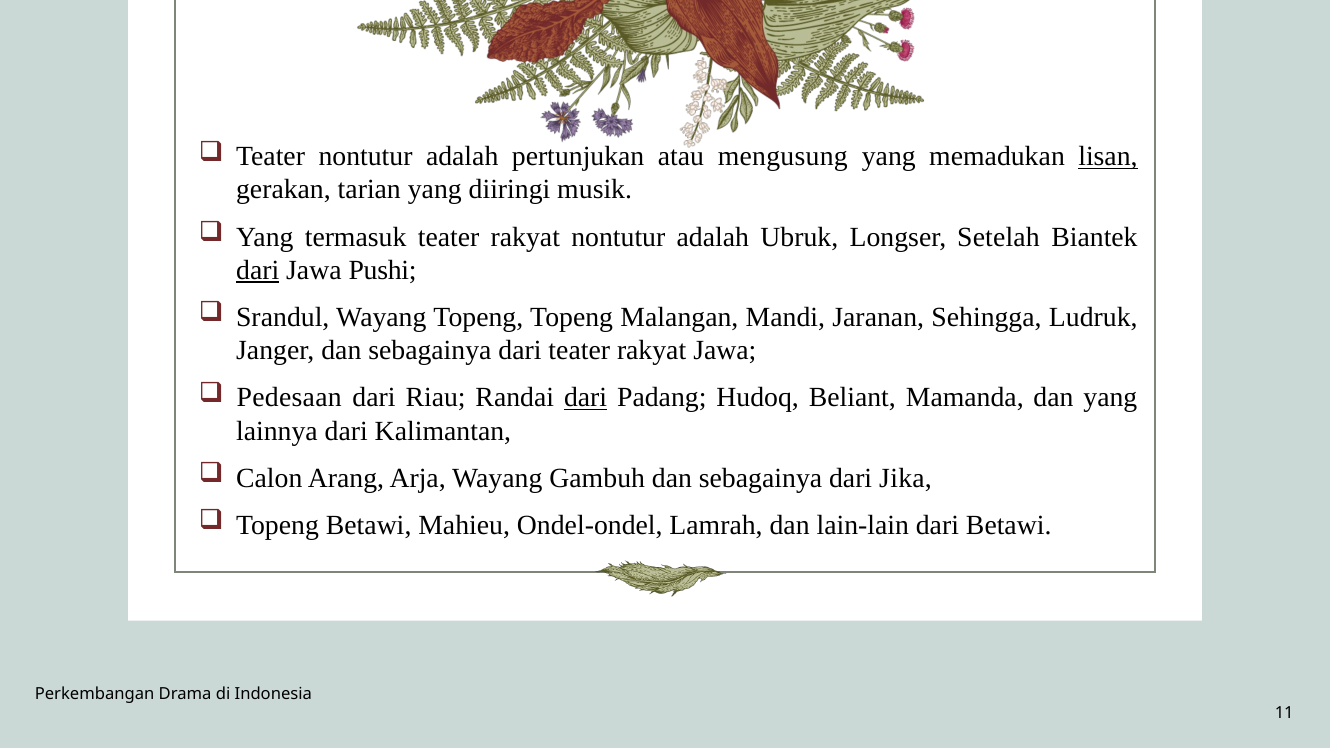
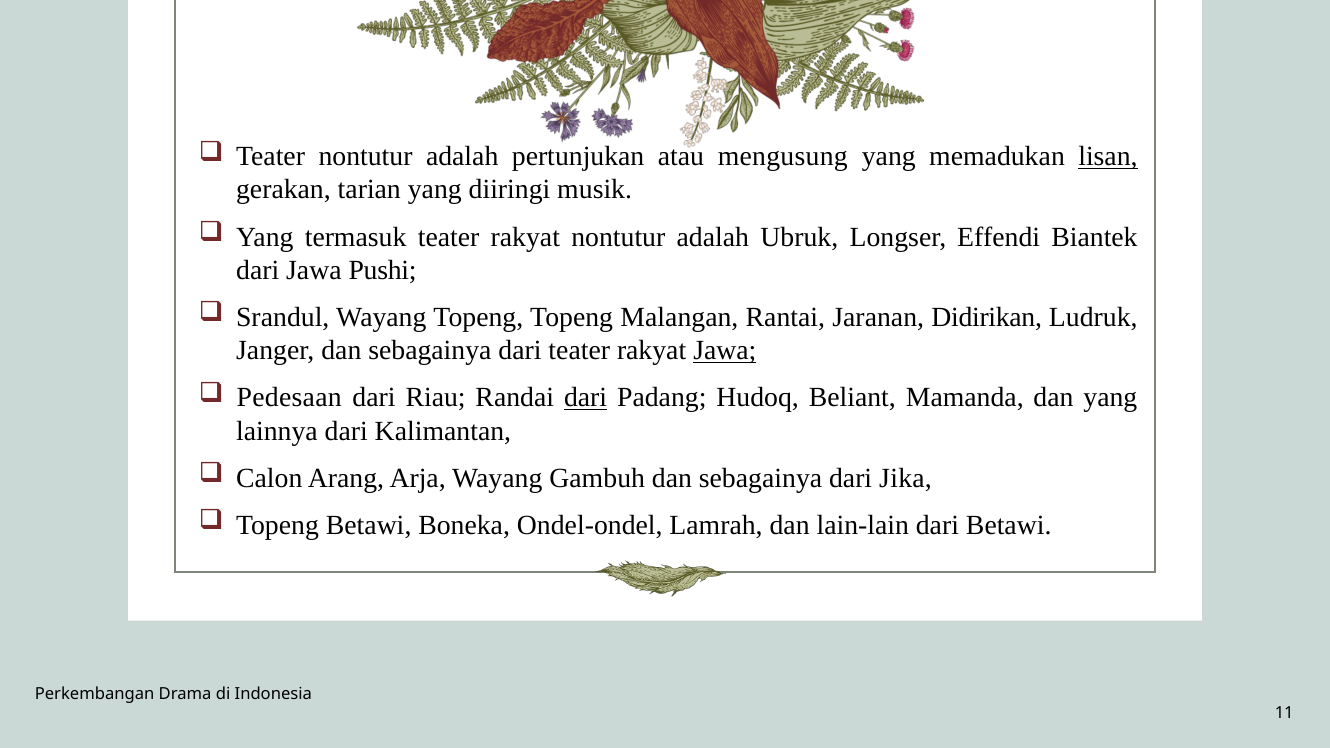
Setelah: Setelah -> Effendi
dari at (258, 270) underline: present -> none
Mandi: Mandi -> Rantai
Sehingga: Sehingga -> Didirikan
Jawa at (725, 351) underline: none -> present
Mahieu: Mahieu -> Boneka
